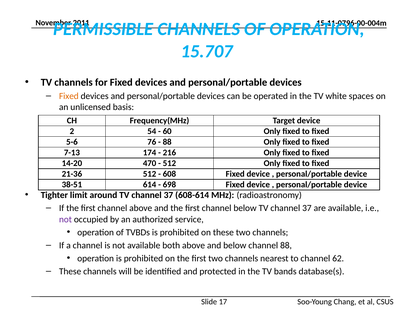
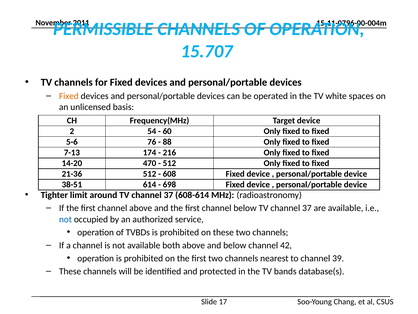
not at (65, 219) colour: purple -> blue
channel 88: 88 -> 42
62: 62 -> 39
